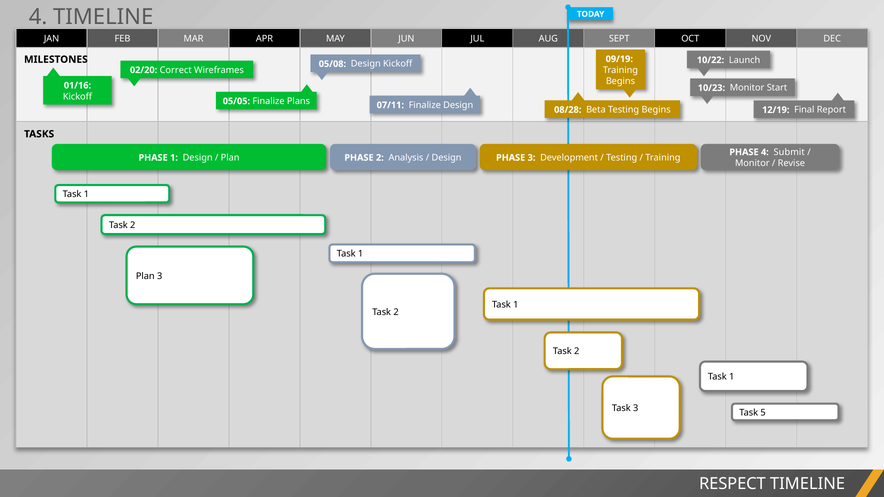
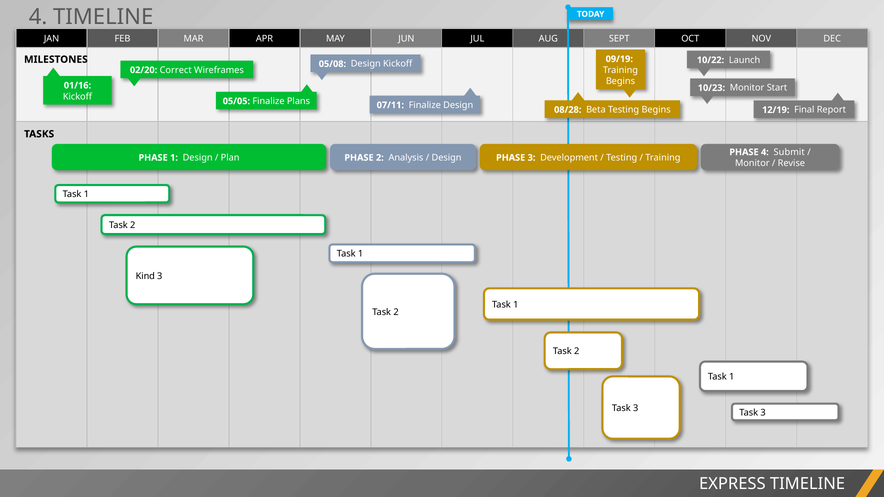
Plan at (145, 276): Plan -> Kind
5 at (763, 413): 5 -> 3
RESPECT: RESPECT -> EXPRESS
